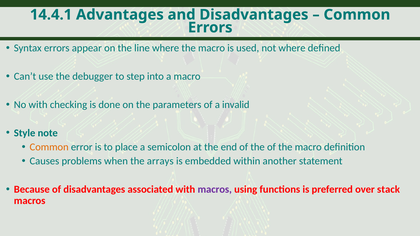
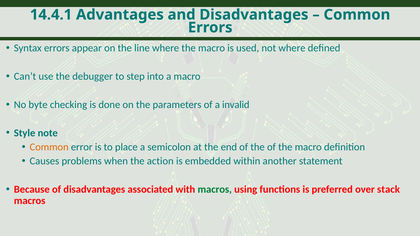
No with: with -> byte
arrays: arrays -> action
macros at (215, 190) colour: purple -> green
